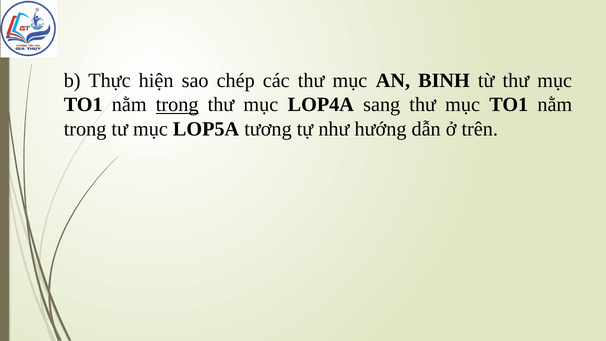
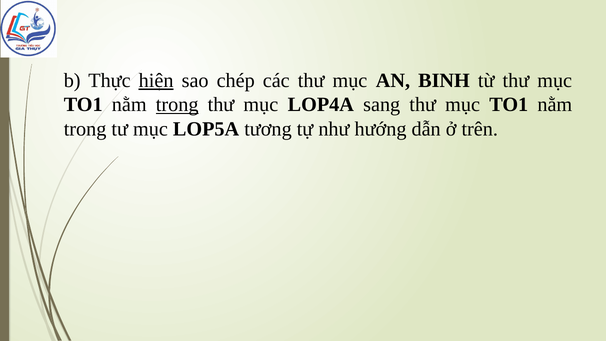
hiện underline: none -> present
